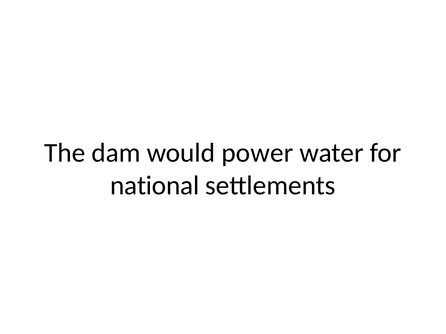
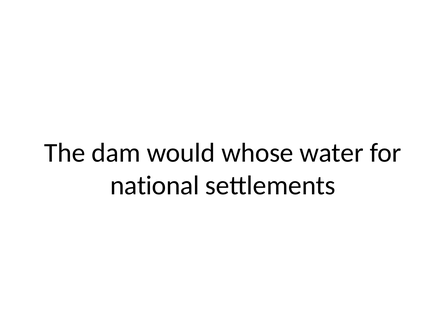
power: power -> whose
